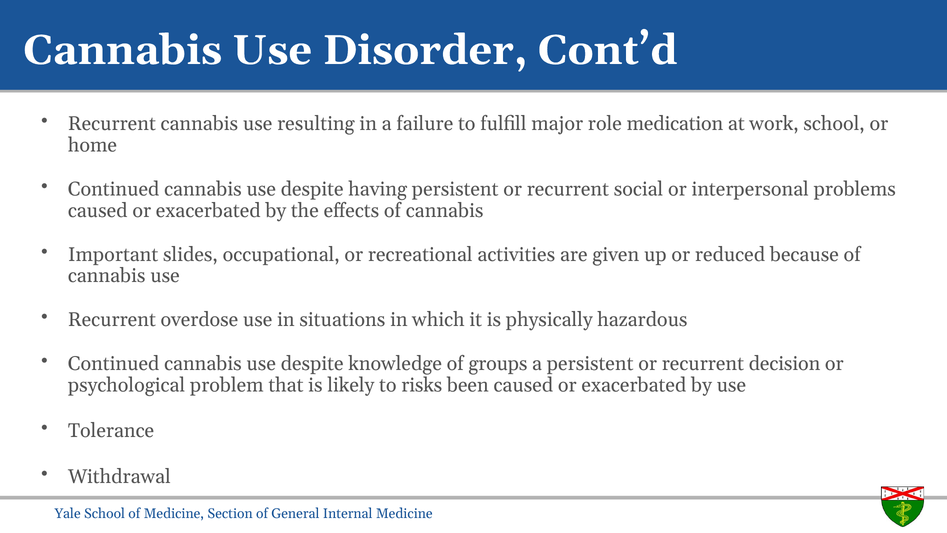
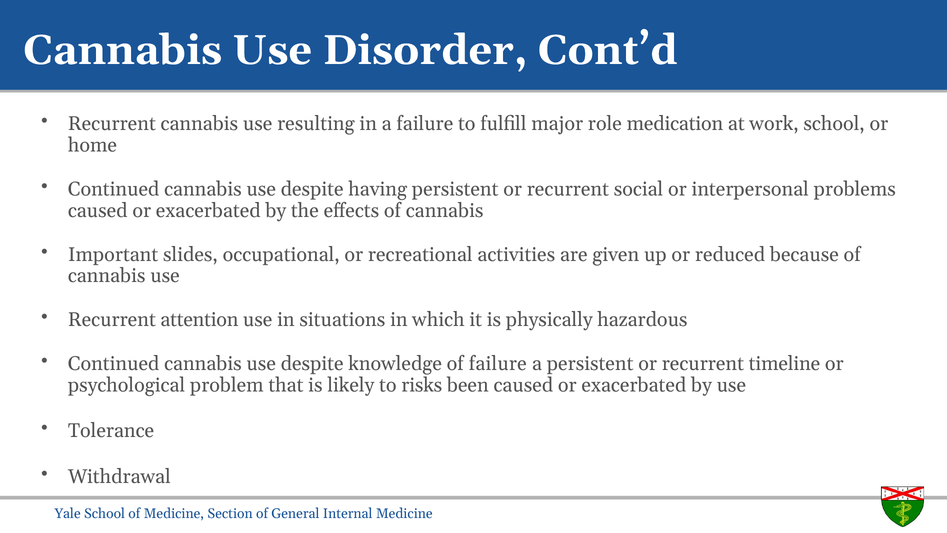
overdose: overdose -> attention
of groups: groups -> failure
decision: decision -> timeline
